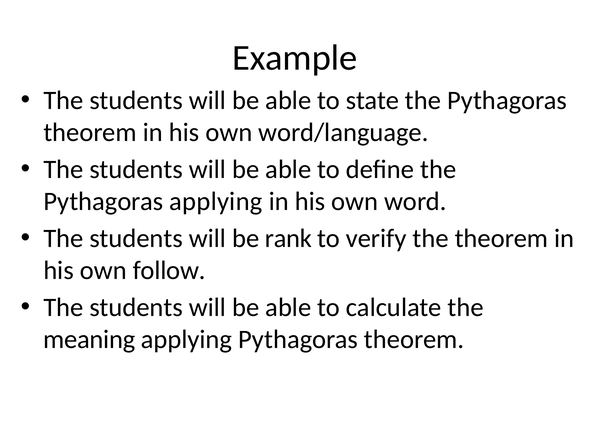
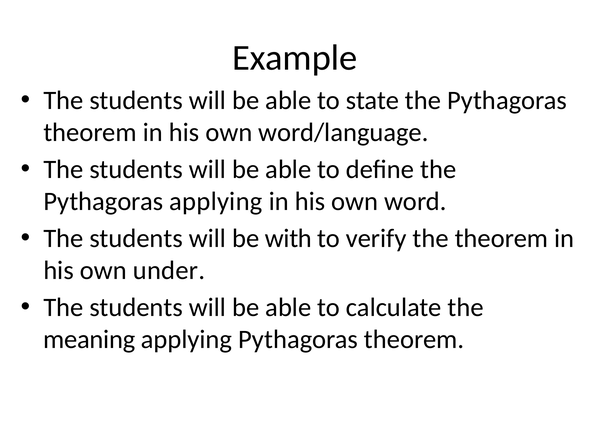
rank: rank -> with
follow: follow -> under
